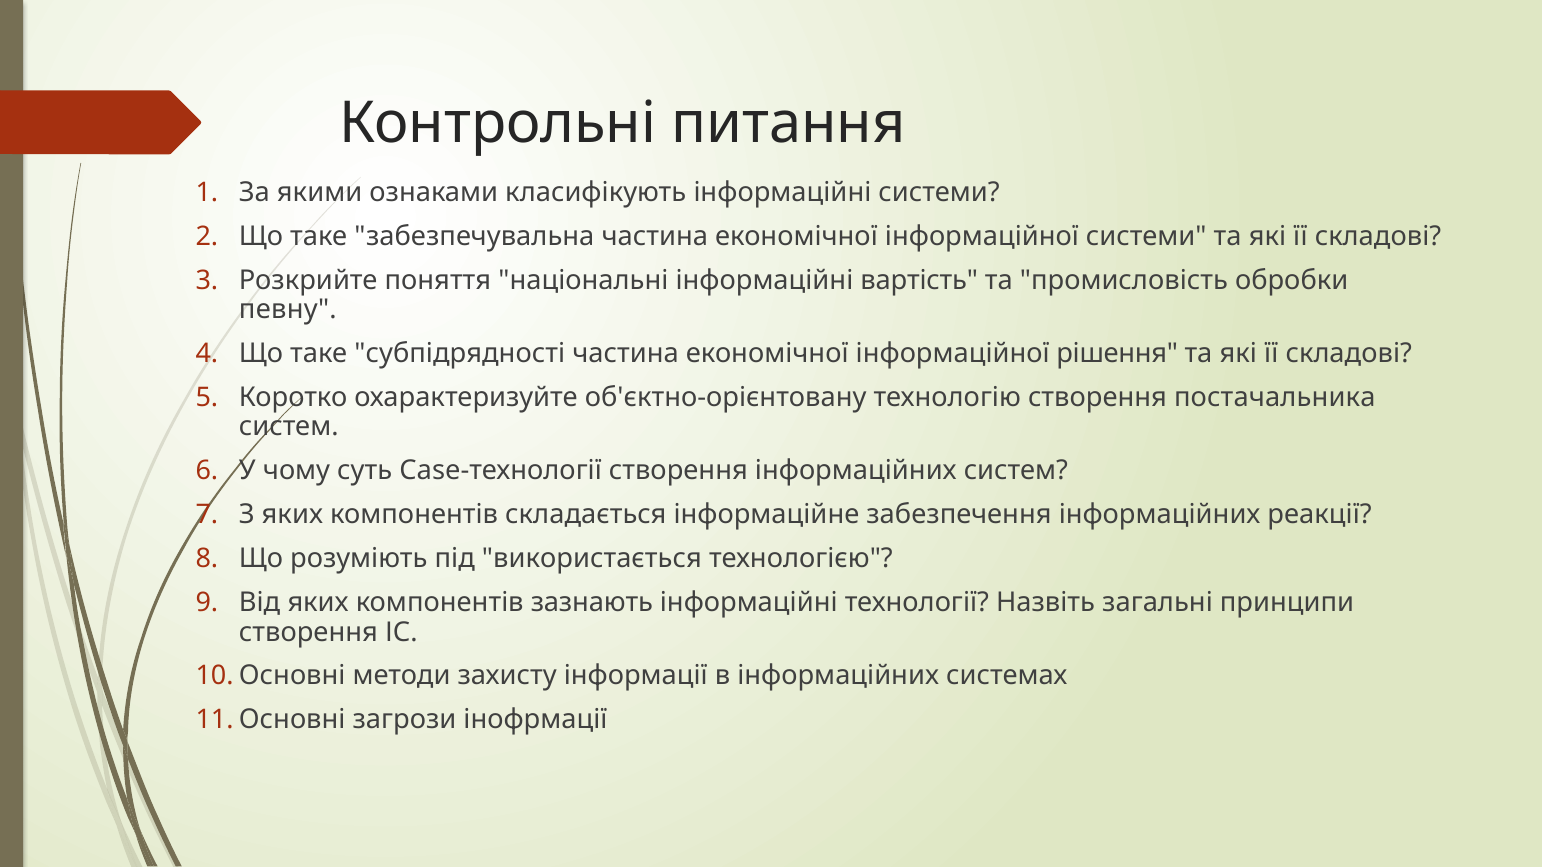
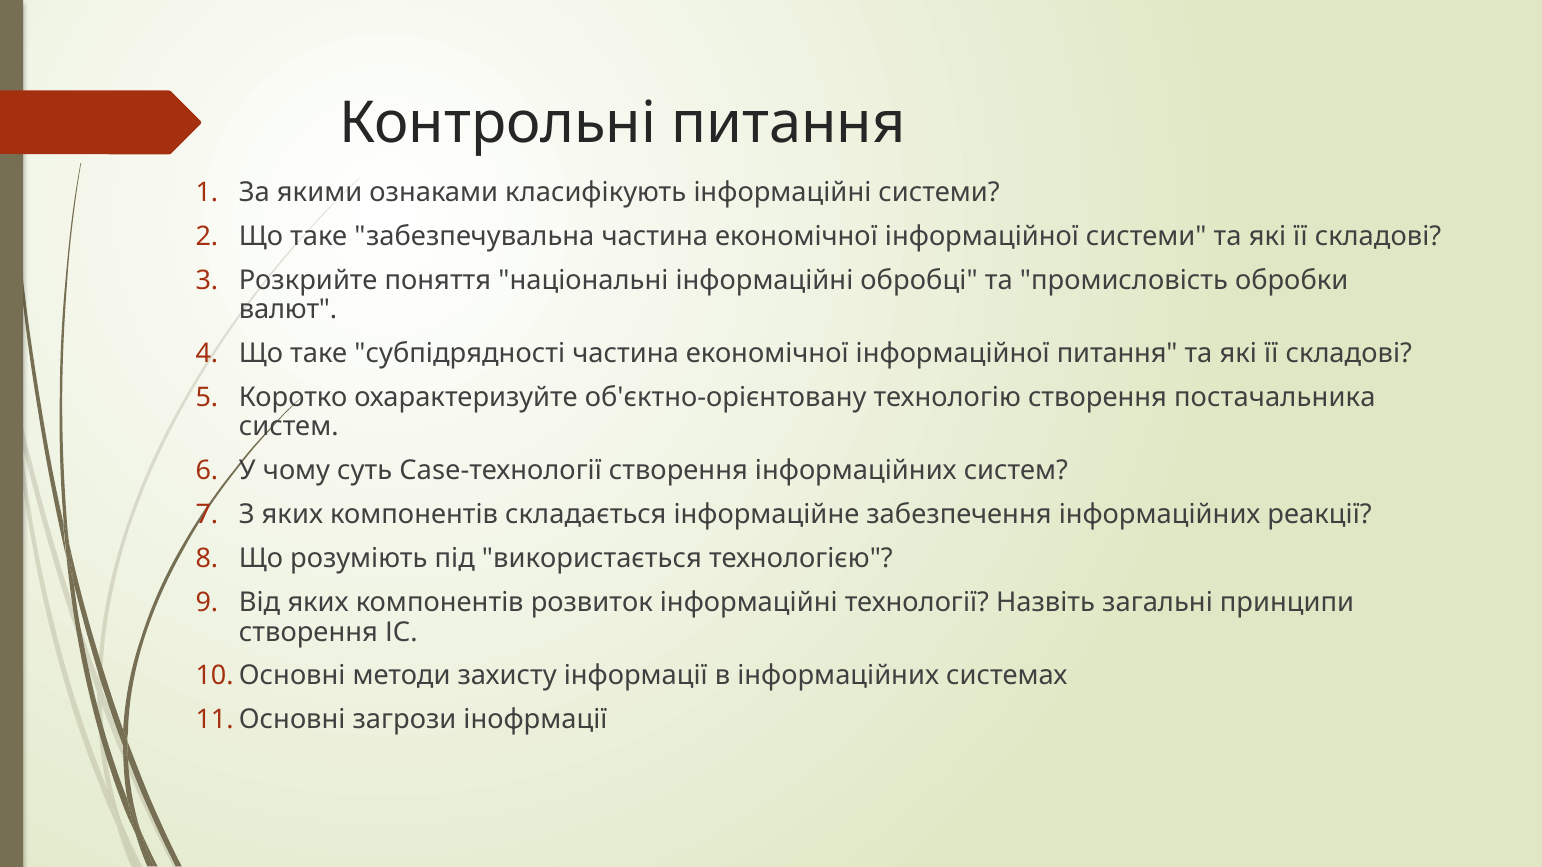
вартість: вартість -> обробці
певну: певну -> валют
інформаційної рішення: рішення -> питання
зазнають: зазнають -> розвиток
